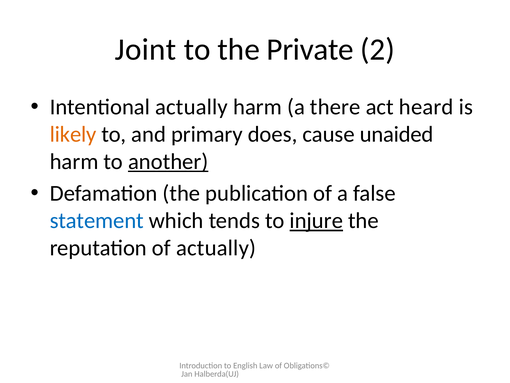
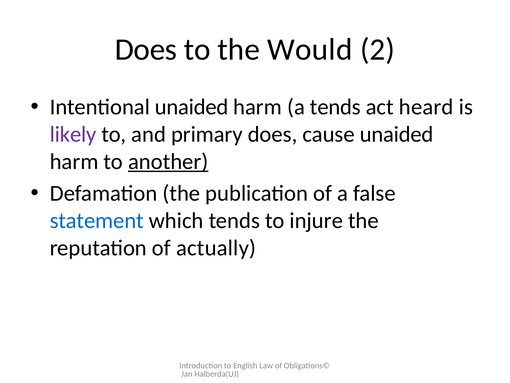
Joint at (146, 49): Joint -> Does
Private: Private -> Would
Intentional actually: actually -> unaided
a there: there -> tends
likely colour: orange -> purple
injure underline: present -> none
